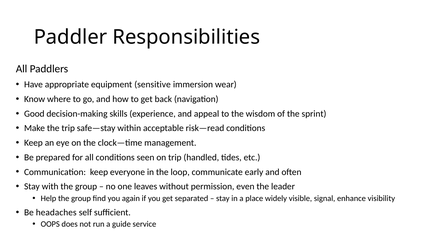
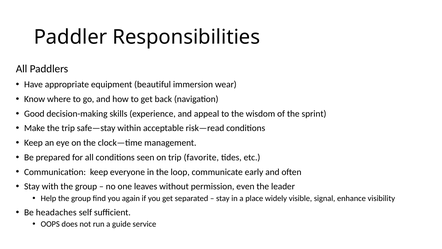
sensitive: sensitive -> beautiful
handled: handled -> favorite
